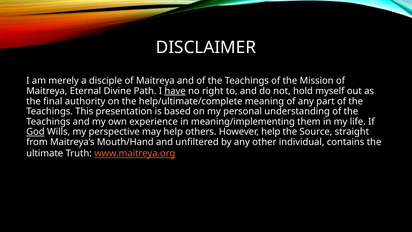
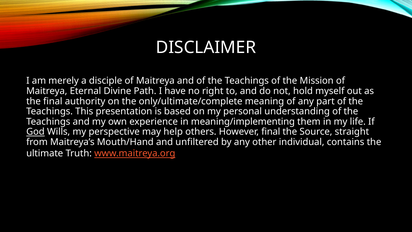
have underline: present -> none
help/ultimate/complete: help/ultimate/complete -> only/ultimate/complete
However help: help -> final
